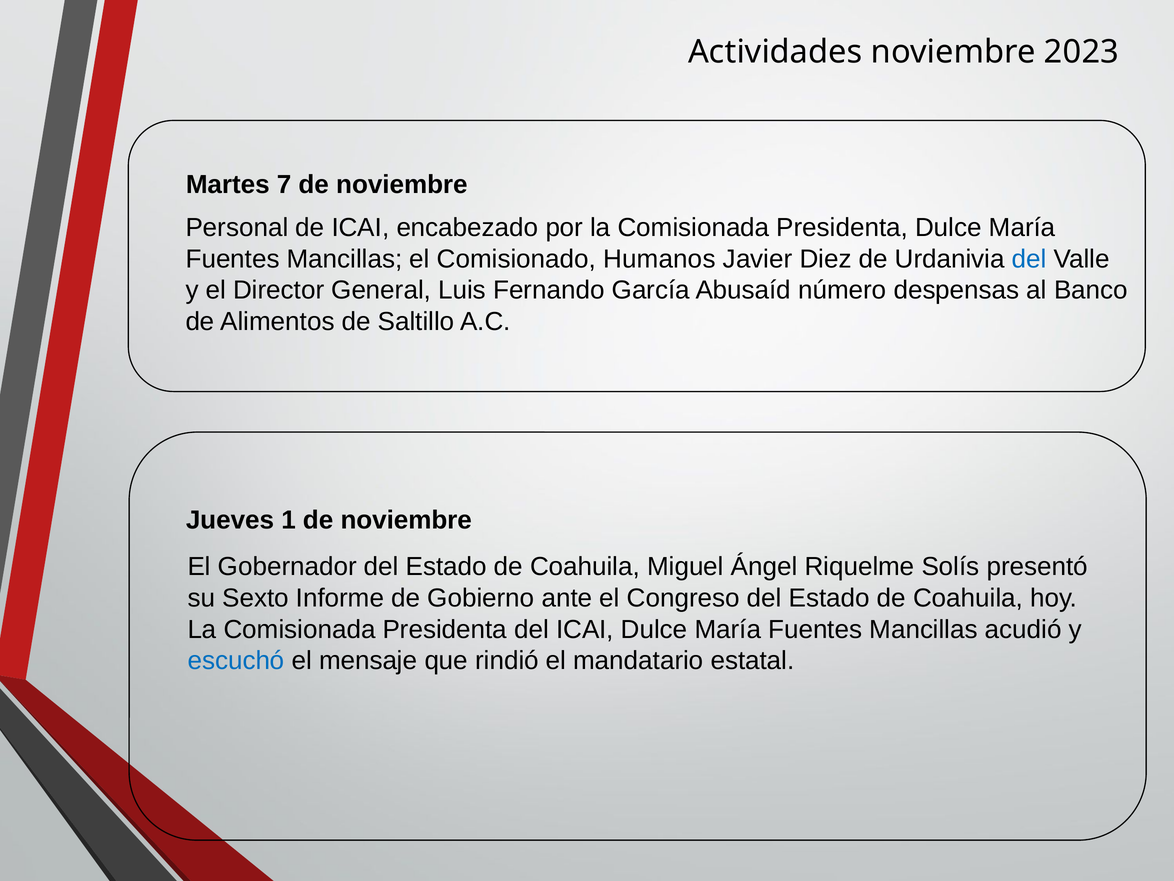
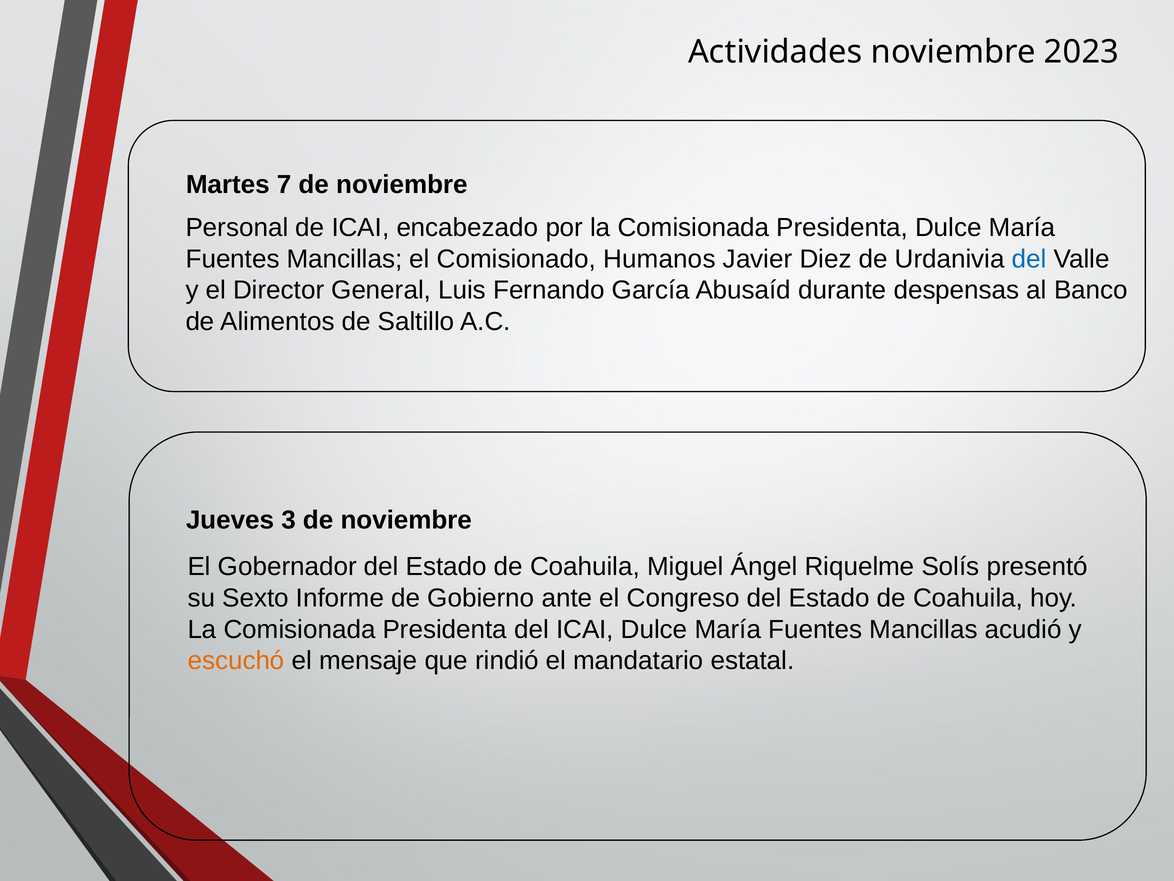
número: número -> durante
1: 1 -> 3
escuchó colour: blue -> orange
